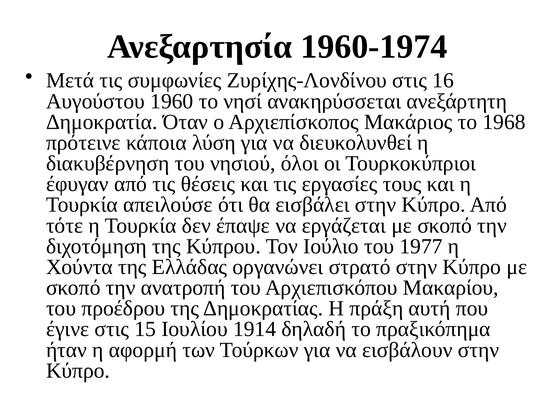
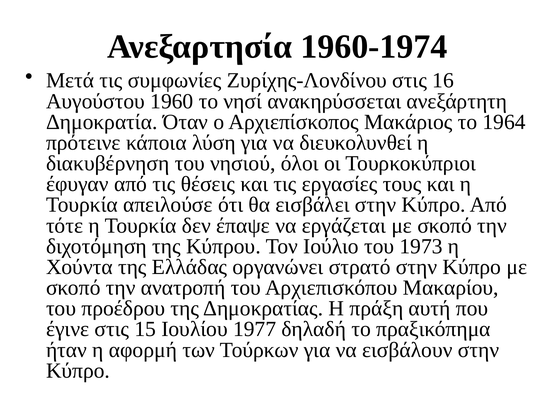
1968: 1968 -> 1964
1977: 1977 -> 1973
1914: 1914 -> 1977
